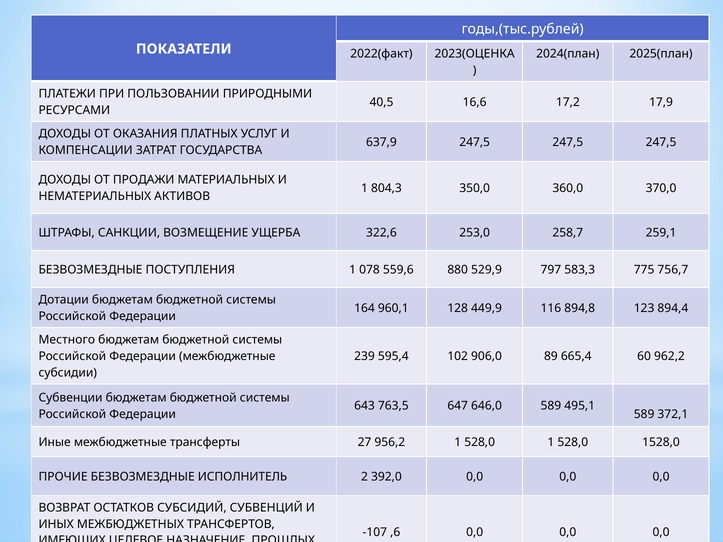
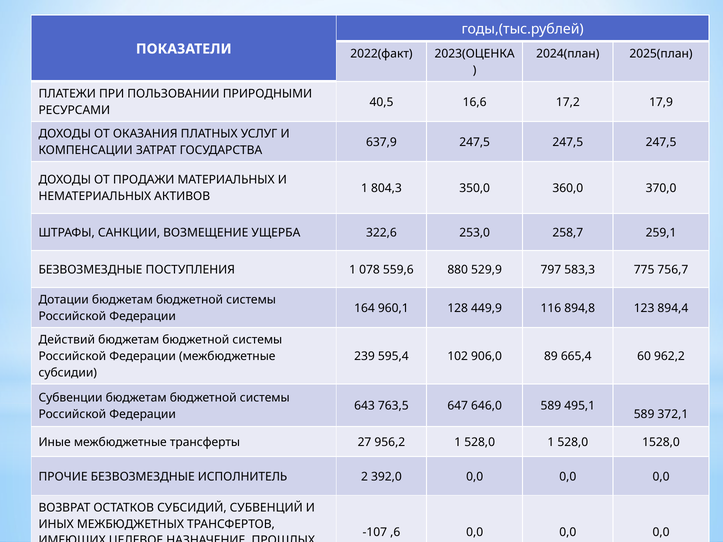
Местного: Местного -> Действий
